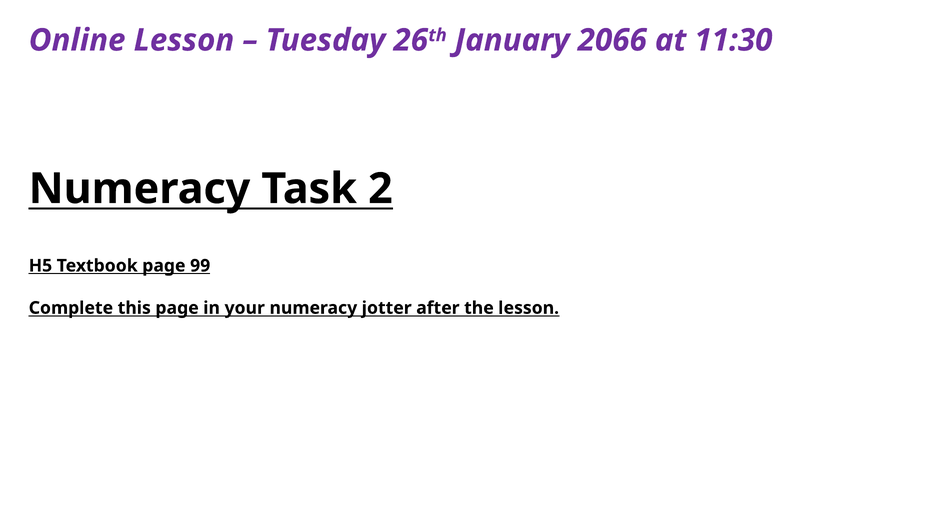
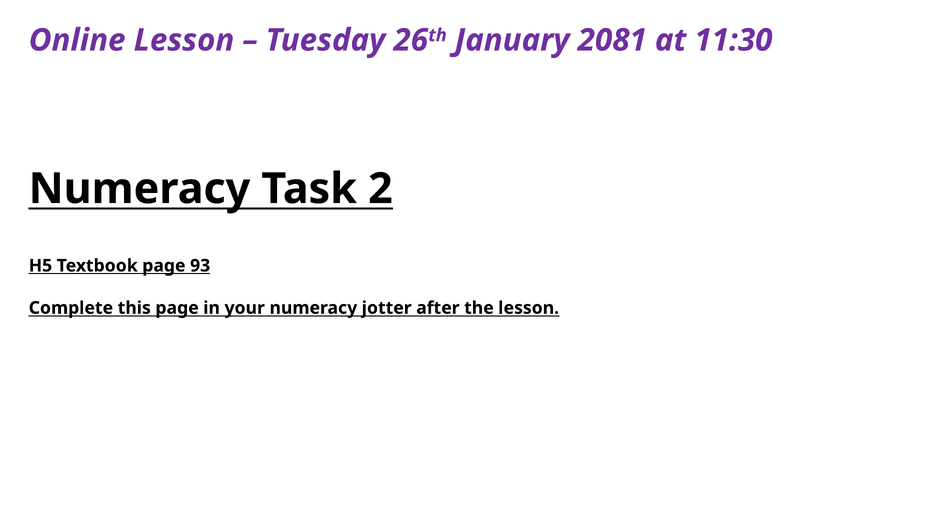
2066: 2066 -> 2081
99: 99 -> 93
